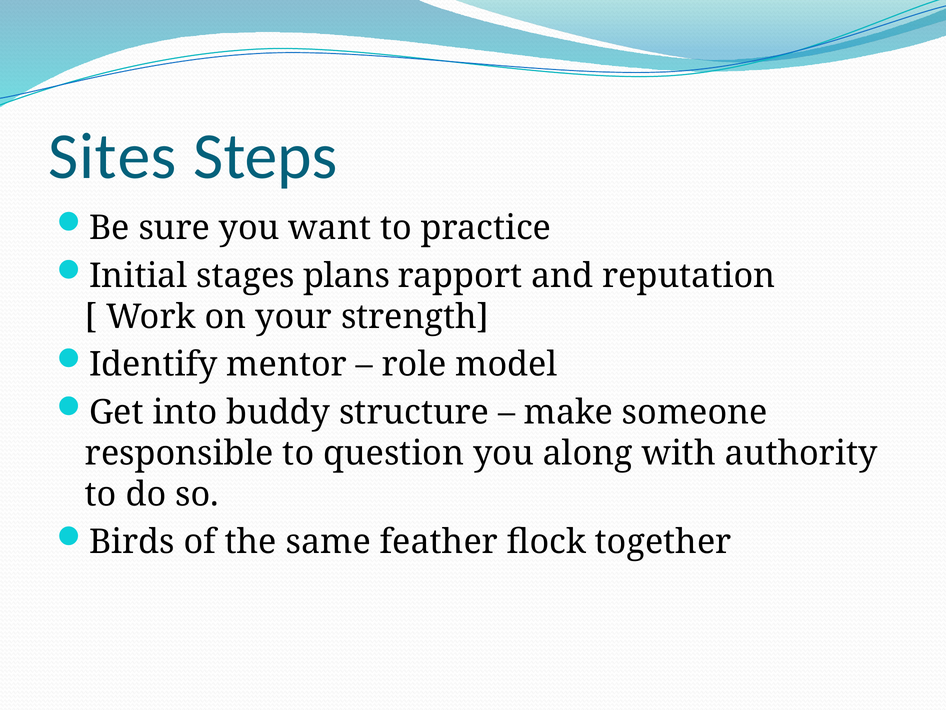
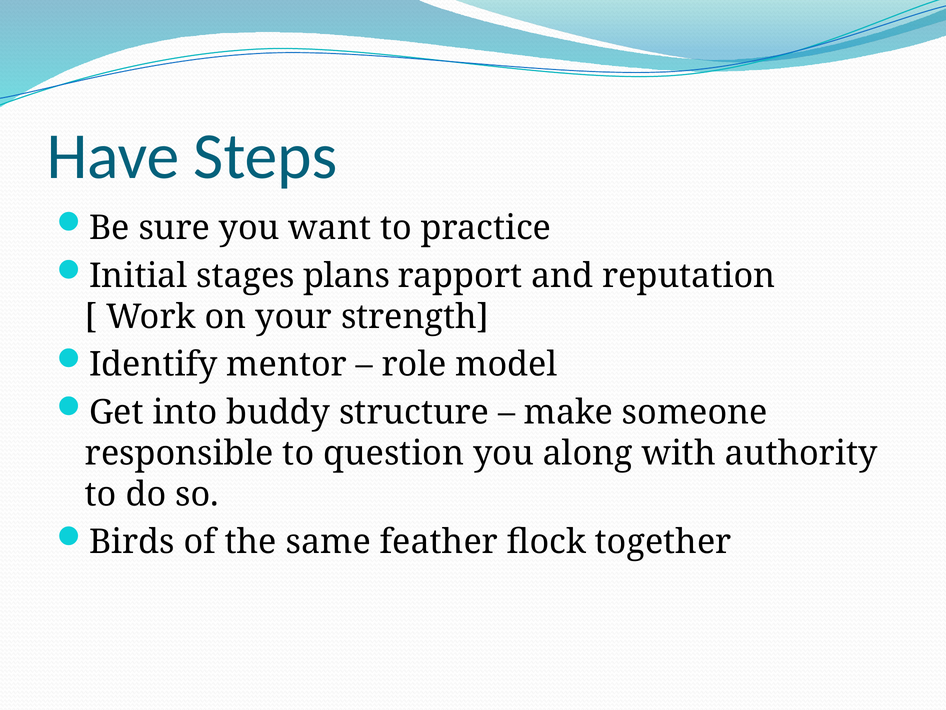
Sites: Sites -> Have
